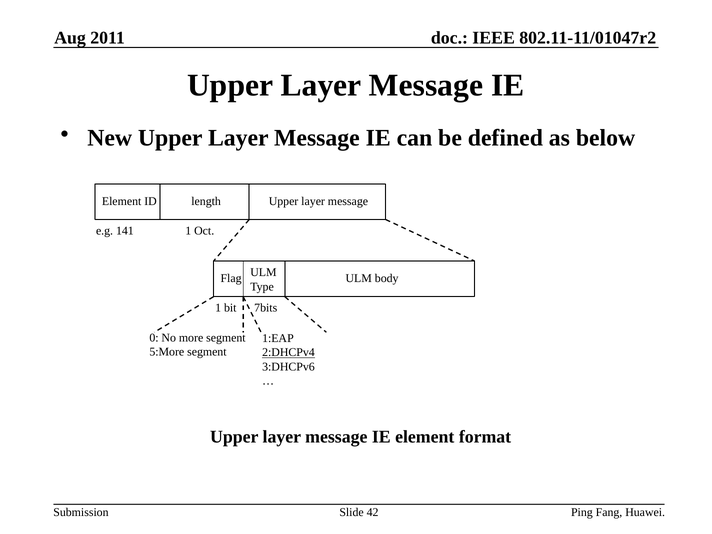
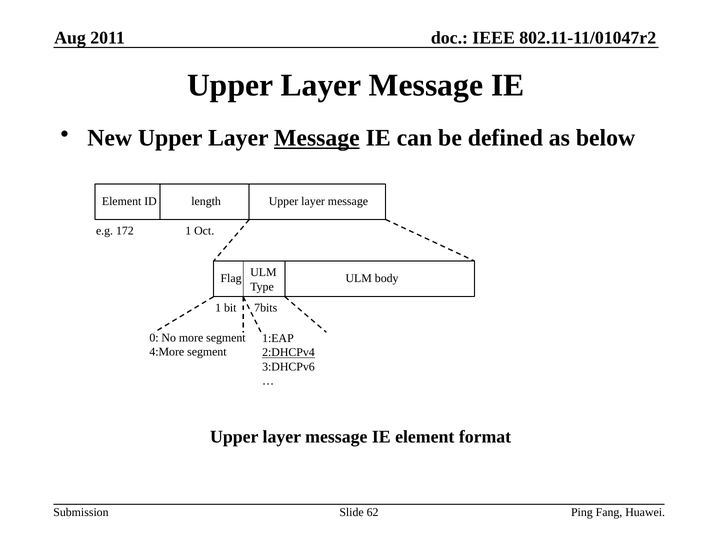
Message at (317, 138) underline: none -> present
141: 141 -> 172
5:More: 5:More -> 4:More
42: 42 -> 62
